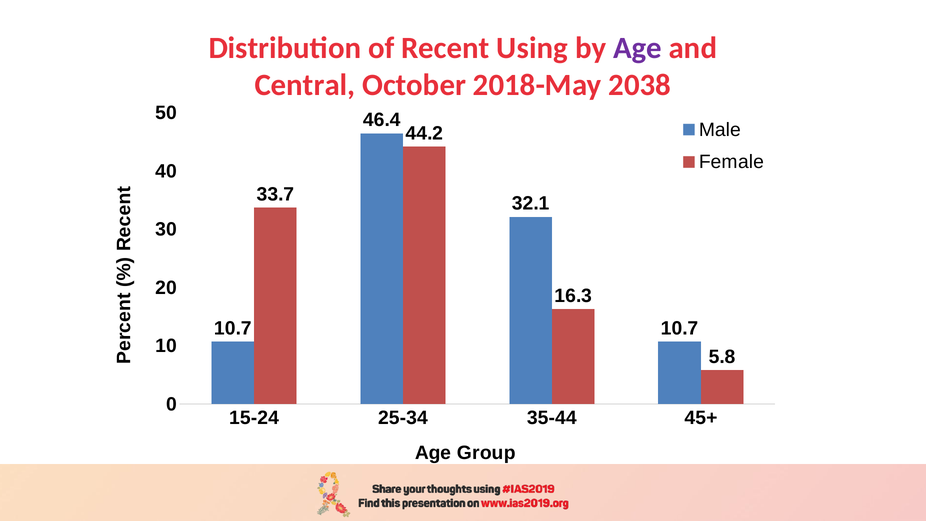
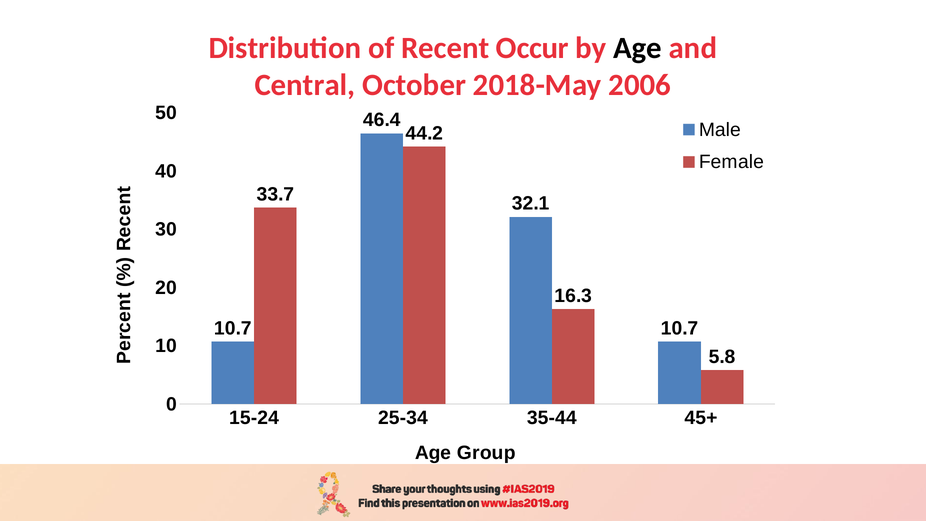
Using: Using -> Occur
Age at (637, 48) colour: purple -> black
2038: 2038 -> 2006
